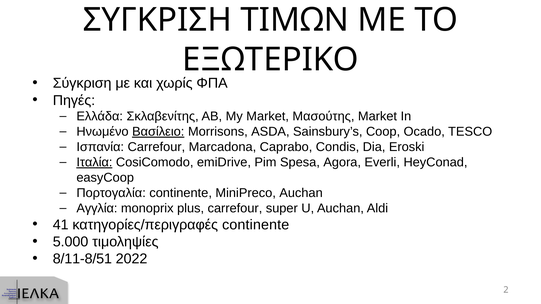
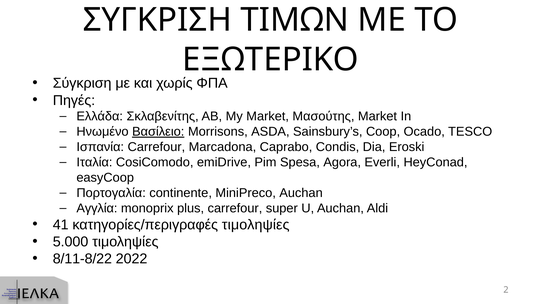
Ιταλία underline: present -> none
κατηγορίες/περιγραφές continente: continente -> τιμοληψίες
8/11-8/51: 8/11-8/51 -> 8/11-8/22
